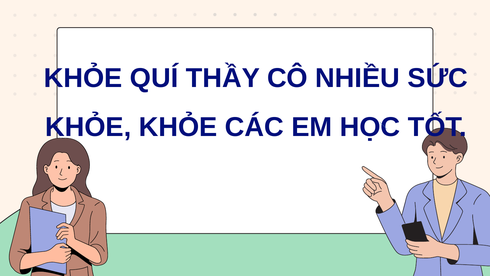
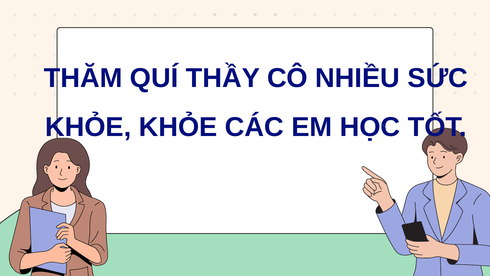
KHỎE at (83, 78): KHỎE -> THĂM
